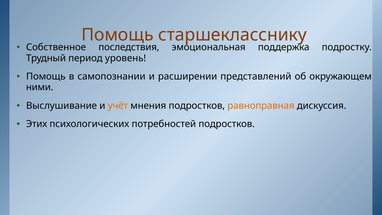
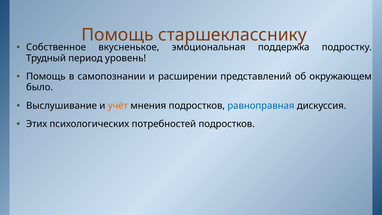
последствия: последствия -> вкусненькое
ними: ними -> было
равноправная colour: orange -> blue
